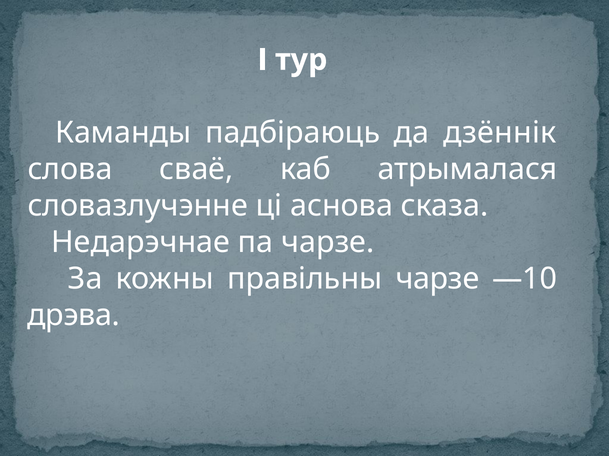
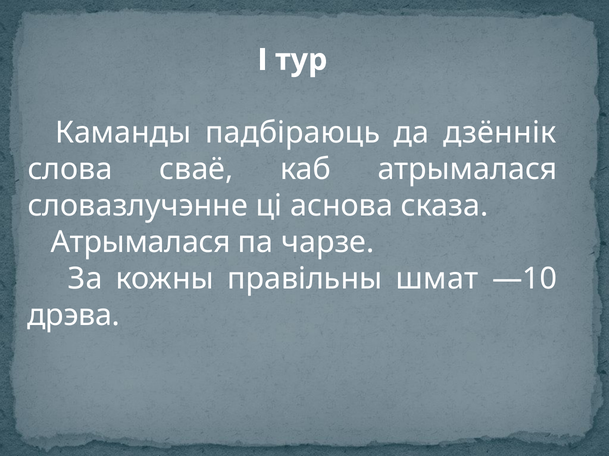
Недарэчнае at (141, 243): Недарэчнае -> Атрымалася
правільны чарзе: чарзе -> шмат
